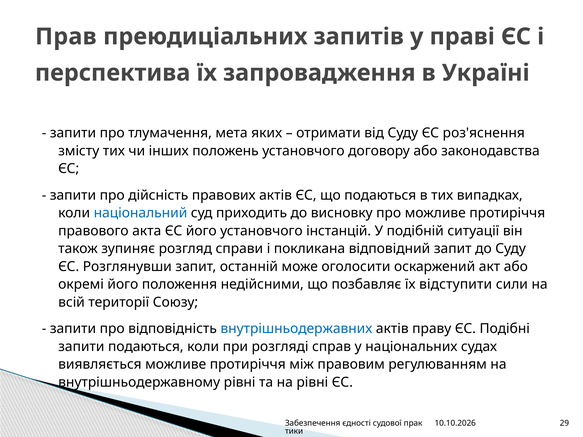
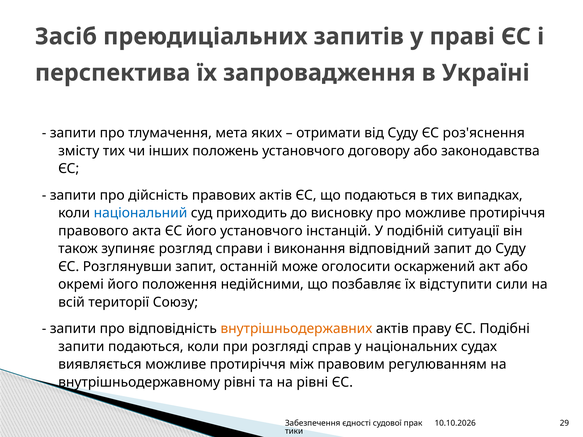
Прав: Прав -> Засіб
покликана: покликана -> виконання
внутрішньодержавних colour: blue -> orange
